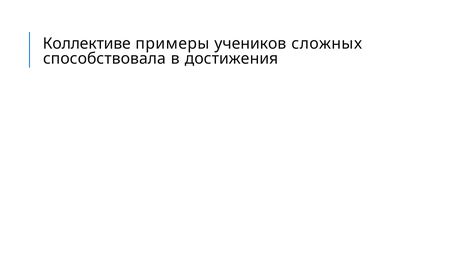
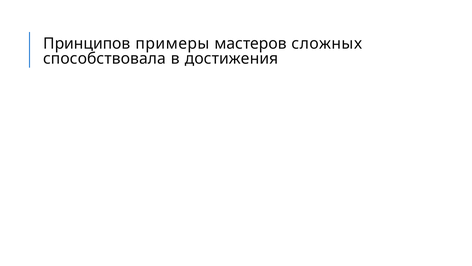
Коллективе: Коллективе -> Принципов
учеников: учеников -> мастеров
